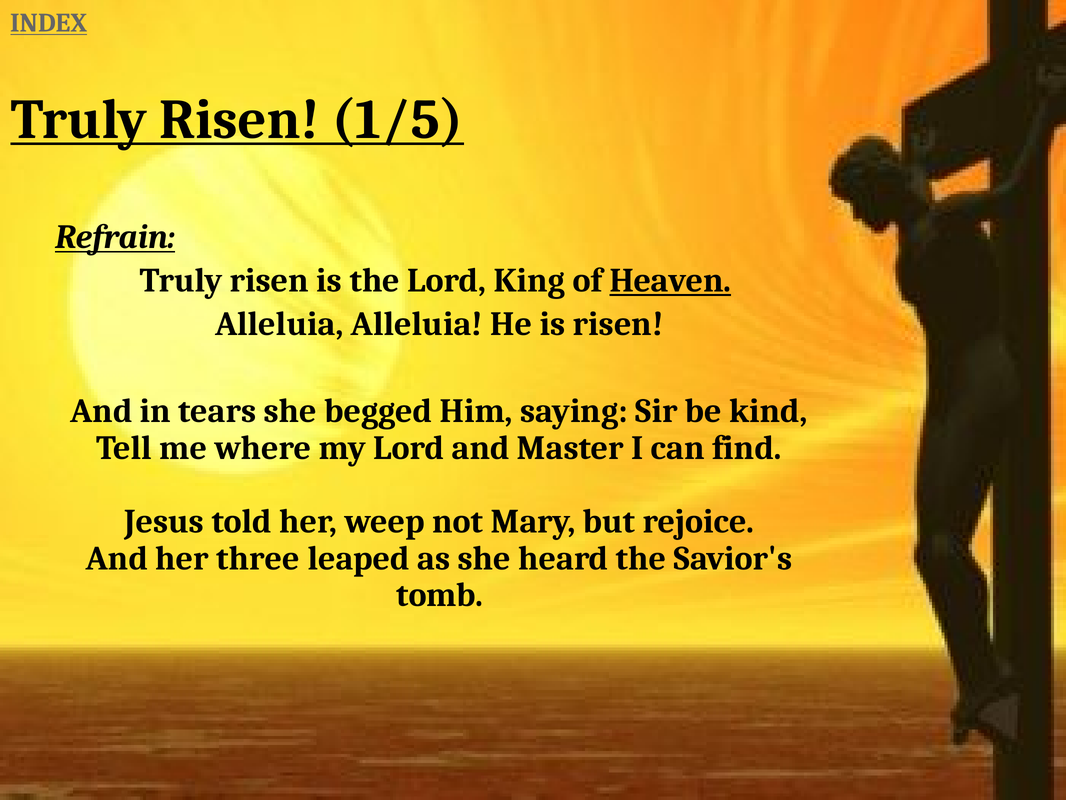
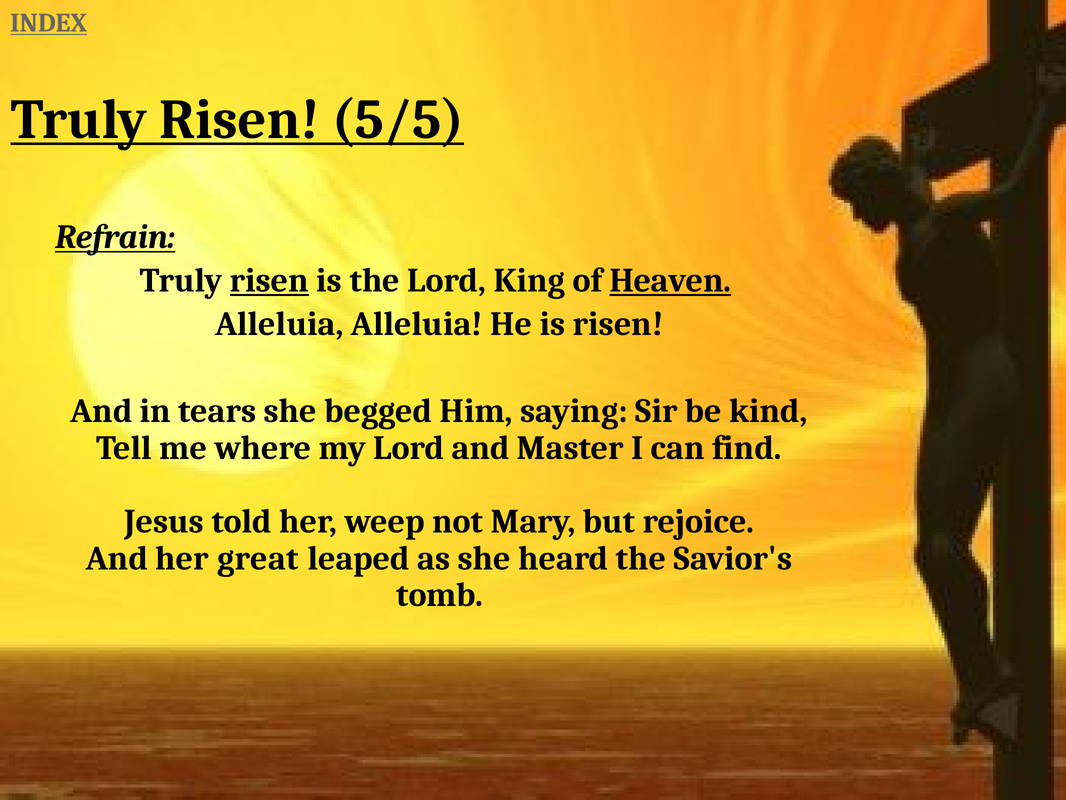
1/5: 1/5 -> 5/5
risen at (269, 280) underline: none -> present
three: three -> great
